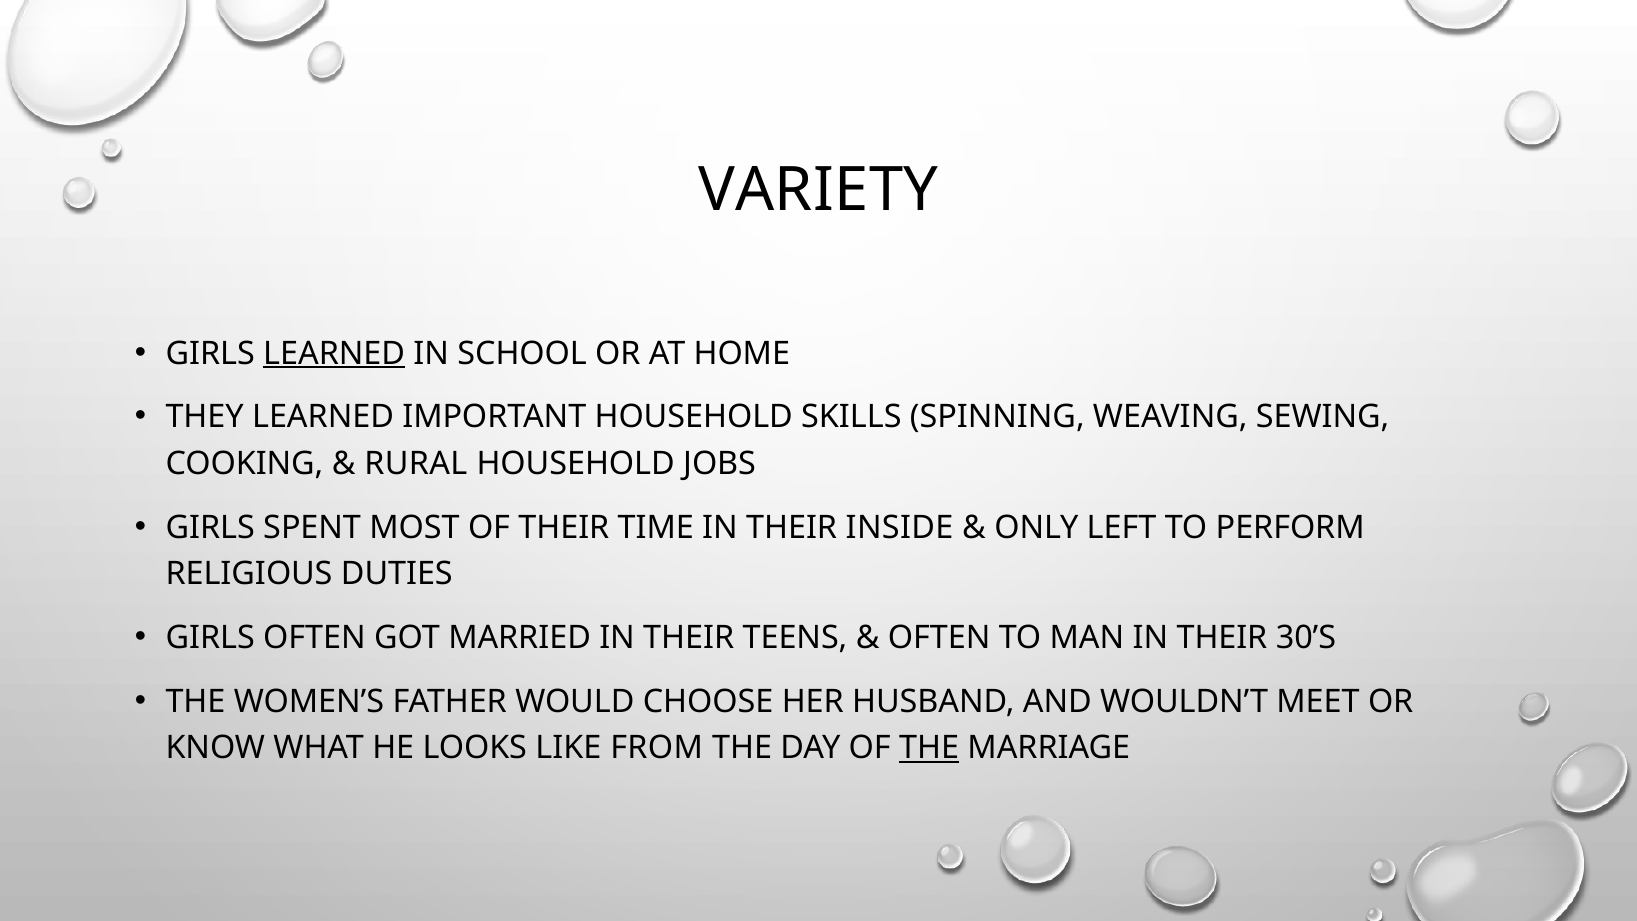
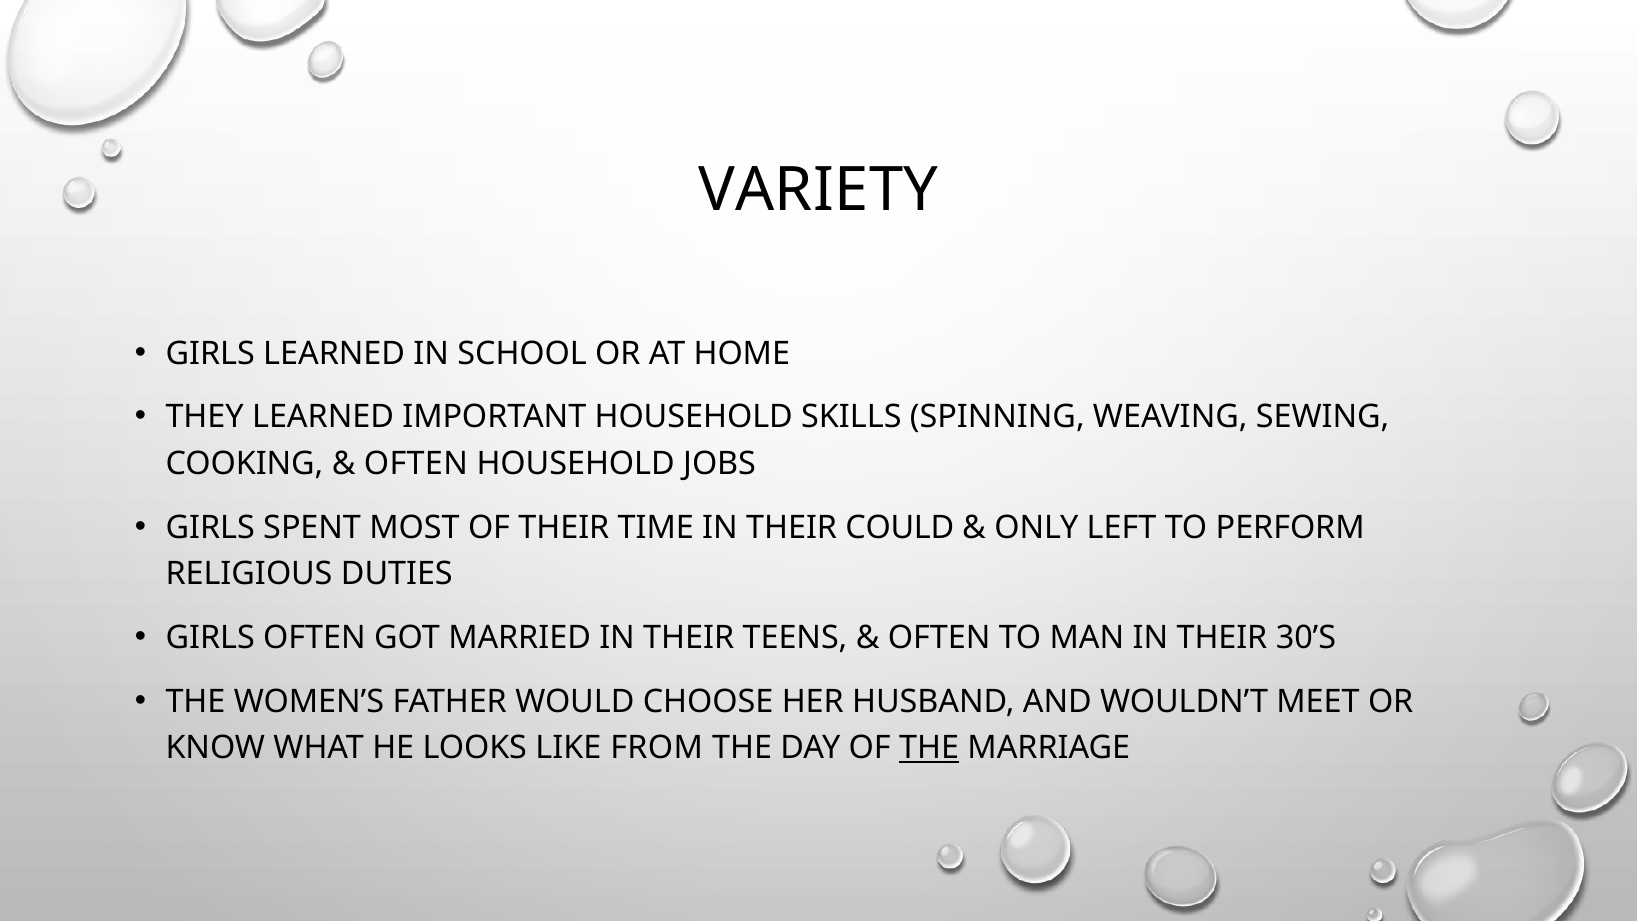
LEARNED at (334, 353) underline: present -> none
RURAL at (416, 464): RURAL -> OFTEN
INSIDE: INSIDE -> COULD
